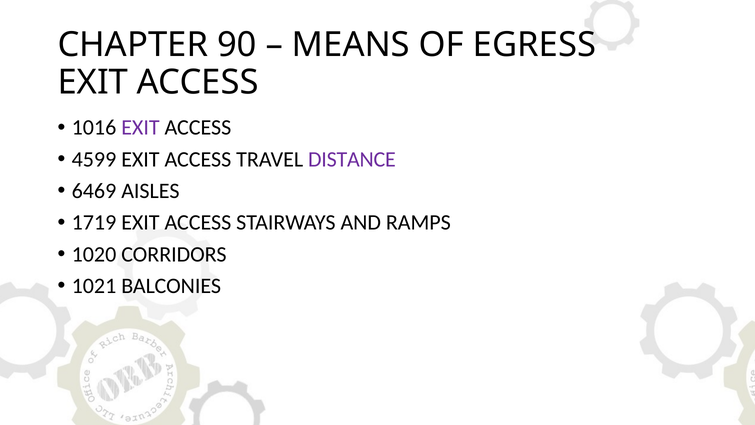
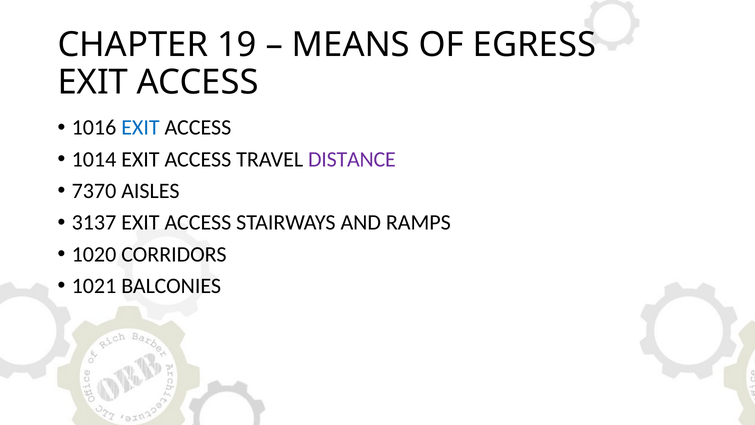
90: 90 -> 19
EXIT at (140, 128) colour: purple -> blue
4599: 4599 -> 1014
6469: 6469 -> 7370
1719: 1719 -> 3137
